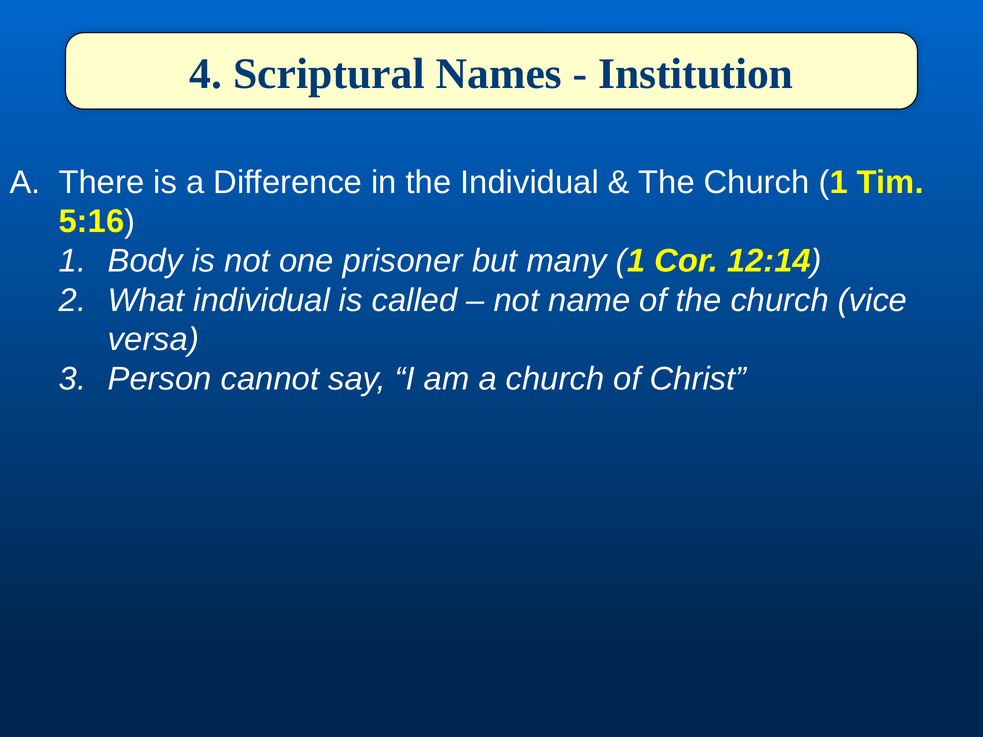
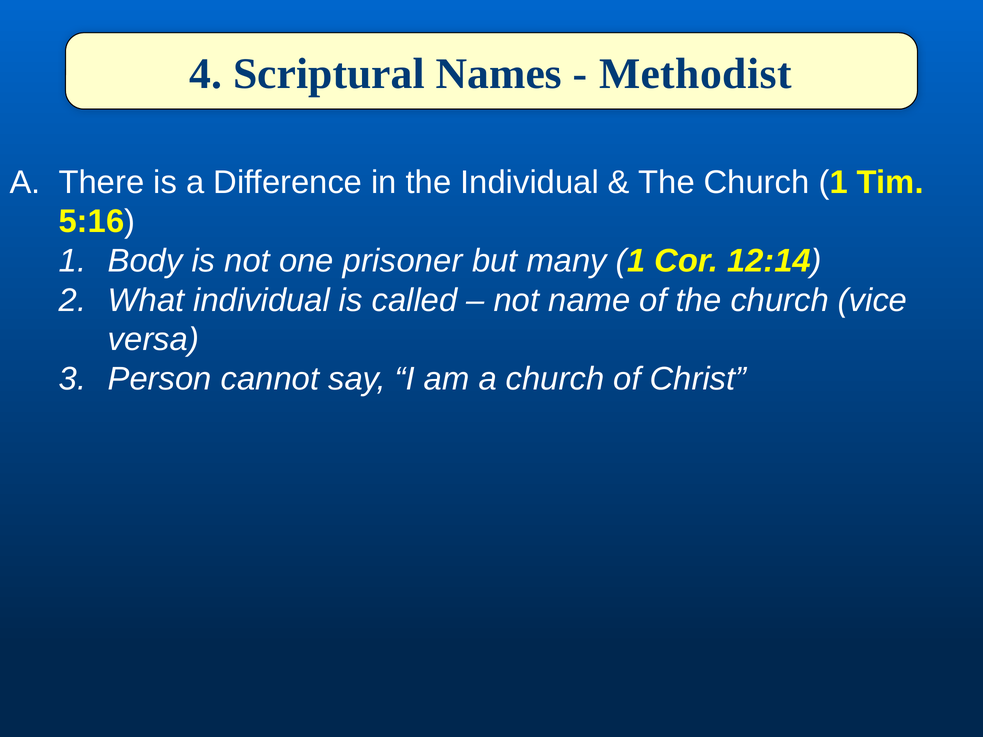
Institution: Institution -> Methodist
